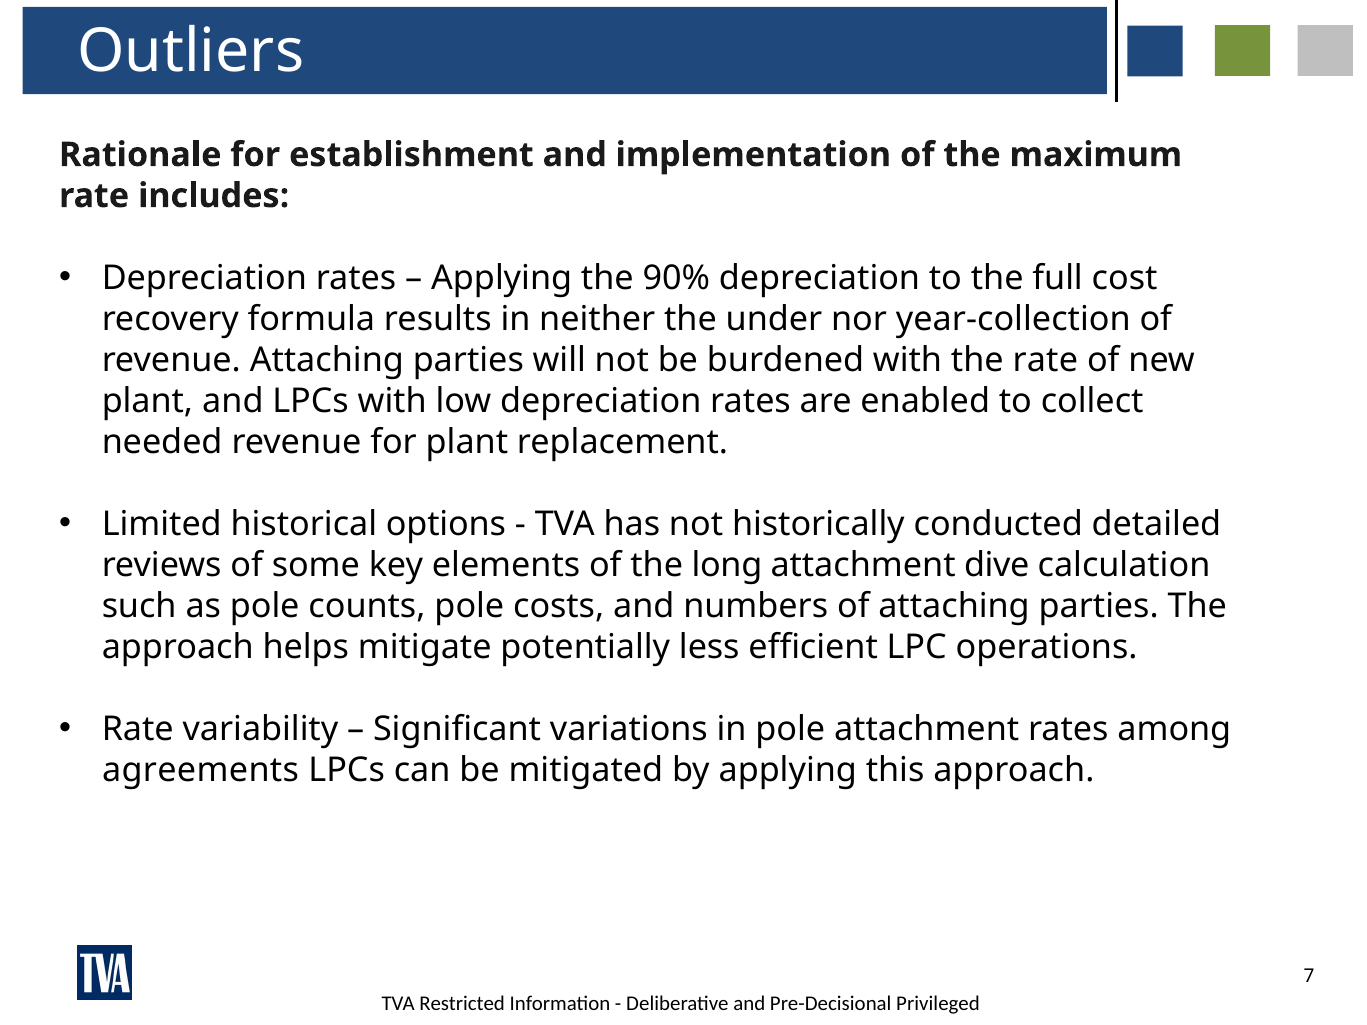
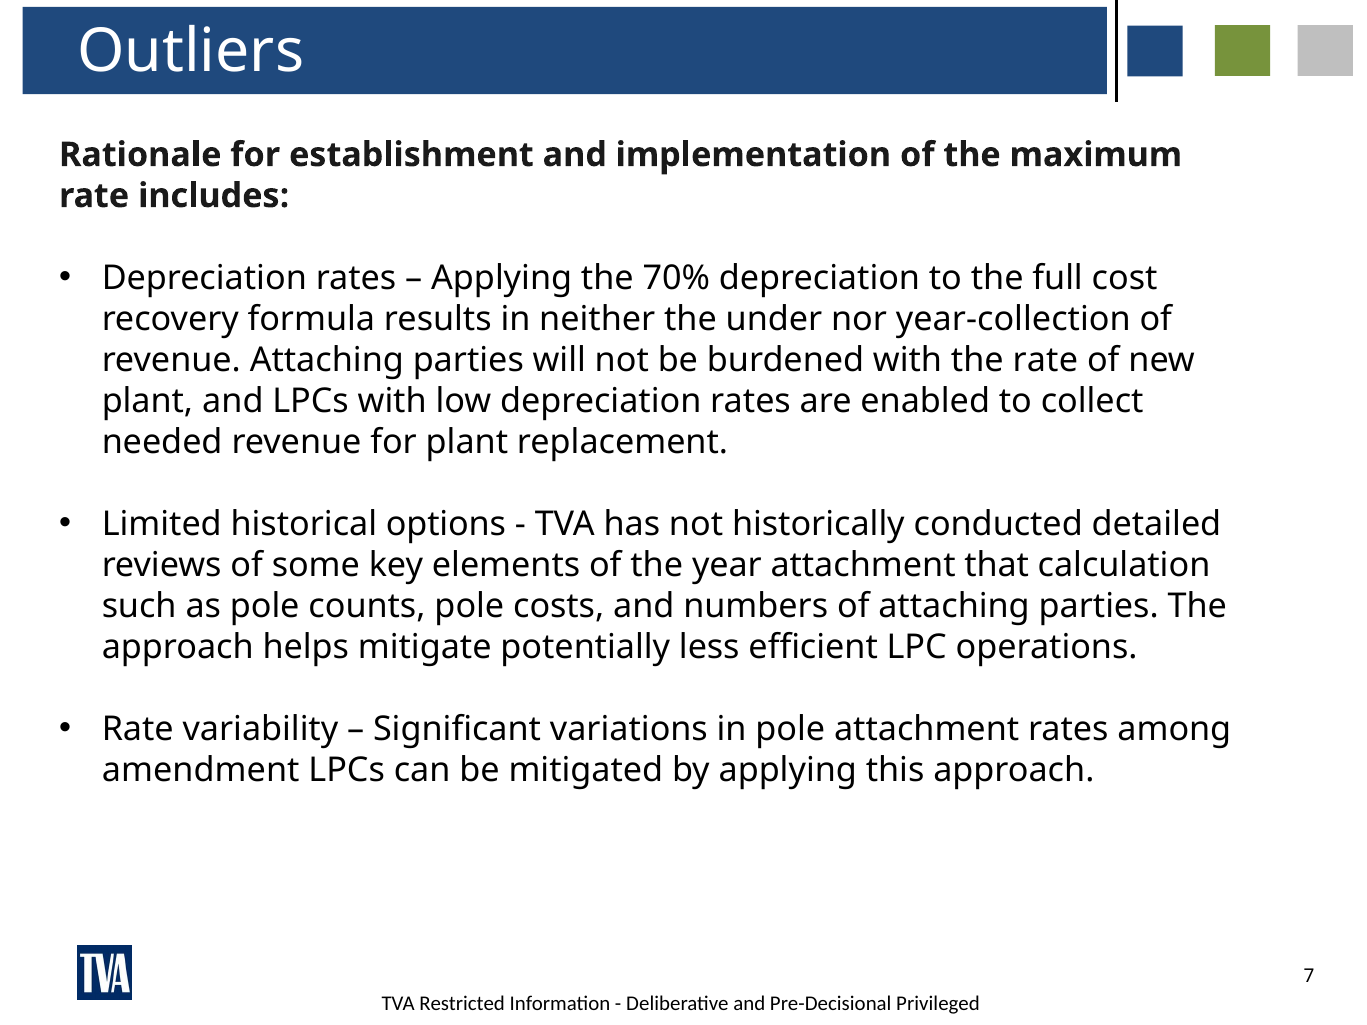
90%: 90% -> 70%
long: long -> year
dive: dive -> that
agreements: agreements -> amendment
